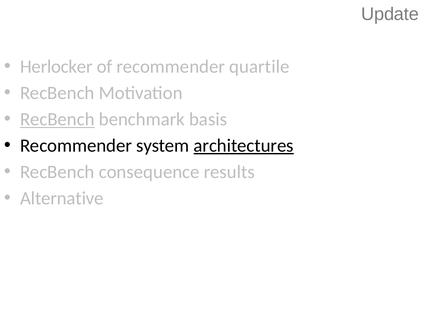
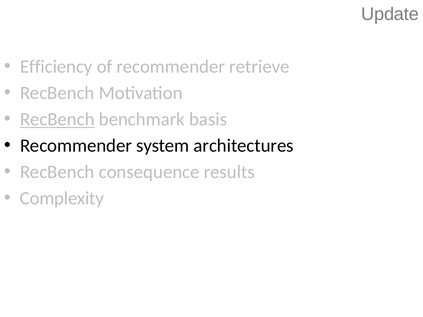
Herlocker: Herlocker -> Efficiency
quartile: quartile -> retrieve
architectures underline: present -> none
Alternative: Alternative -> Complexity
